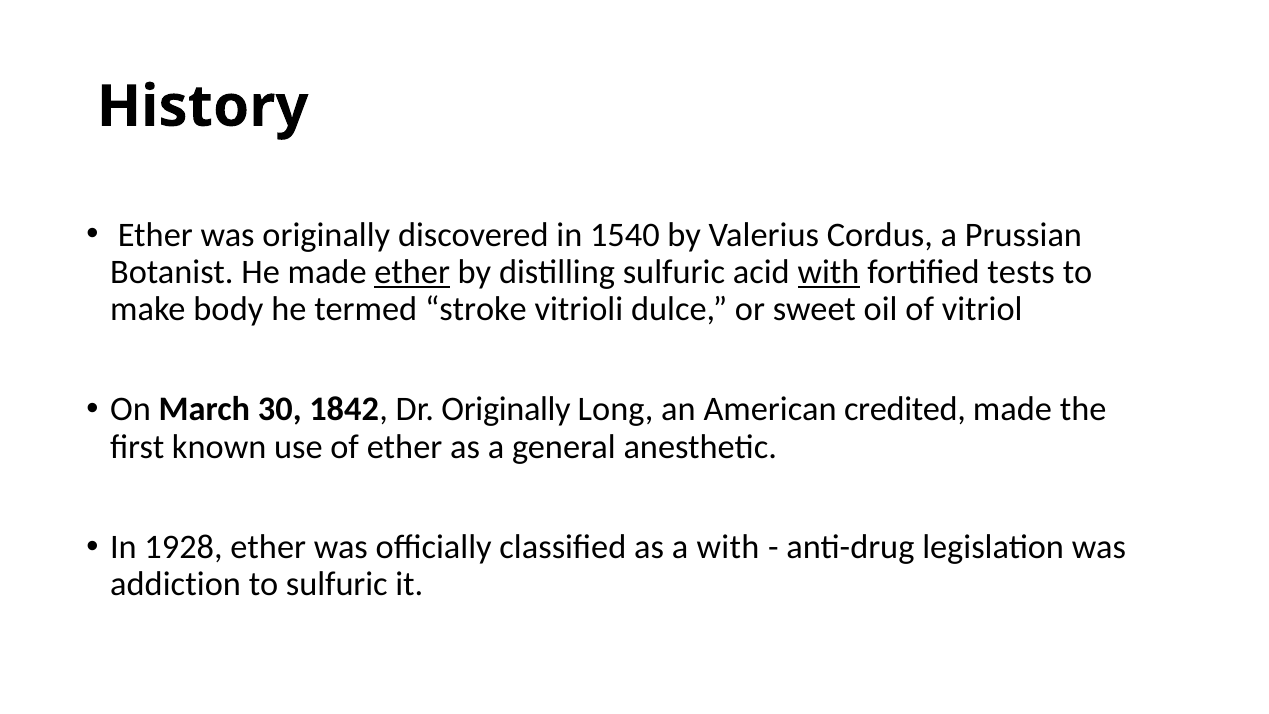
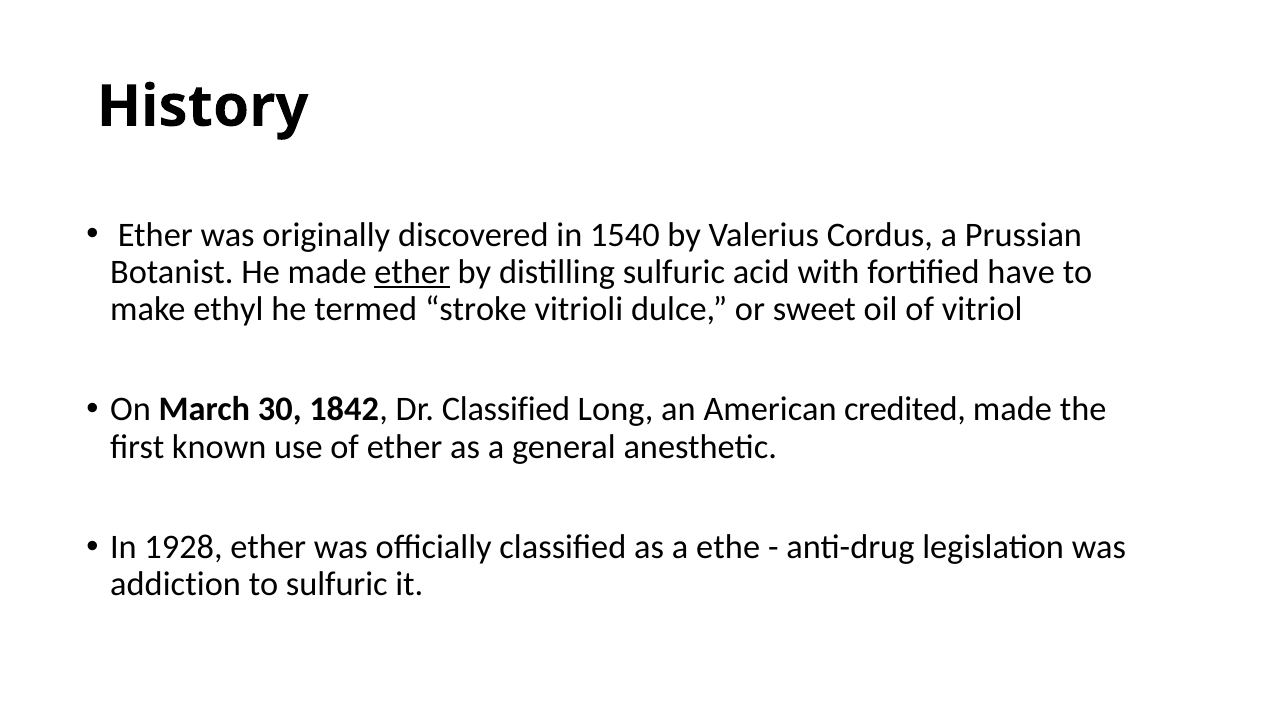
with at (829, 272) underline: present -> none
tests: tests -> have
body: body -> ethyl
Dr Originally: Originally -> Classified
a with: with -> ethe
